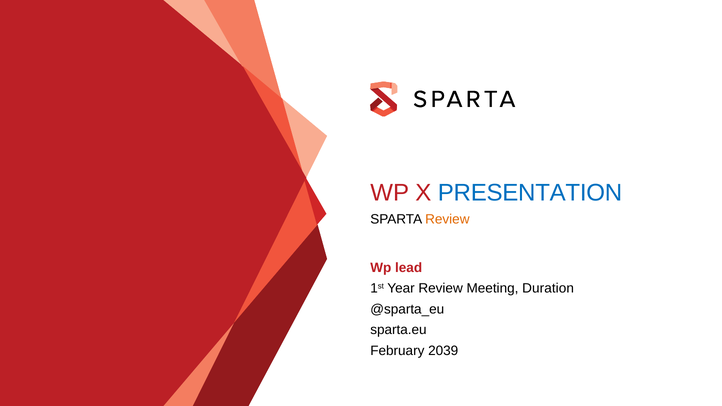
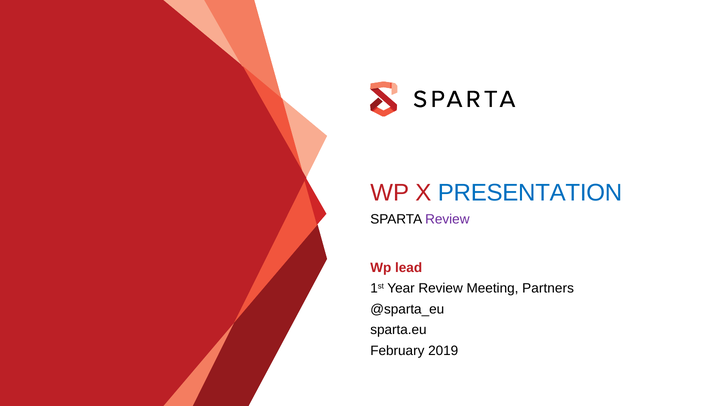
Review at (447, 219) colour: orange -> purple
Duration: Duration -> Partners
2039: 2039 -> 2019
